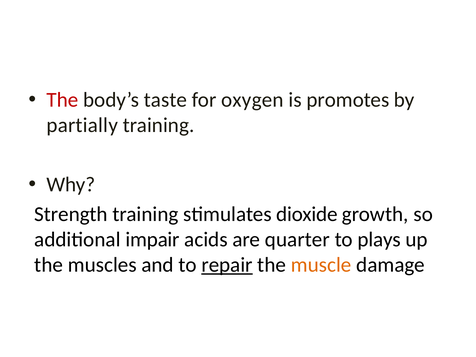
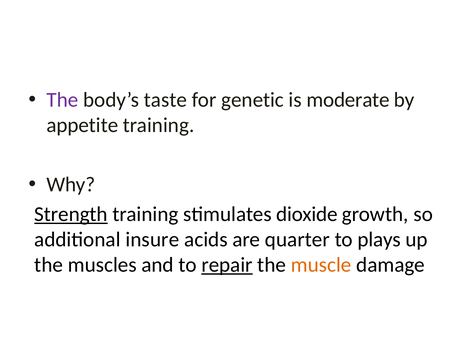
The at (62, 100) colour: red -> purple
oxygen: oxygen -> genetic
promotes: promotes -> moderate
partially: partially -> appetite
Strength underline: none -> present
impair: impair -> insure
